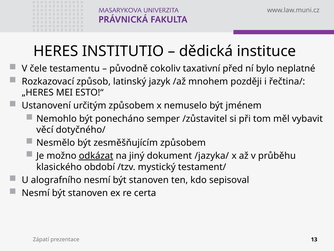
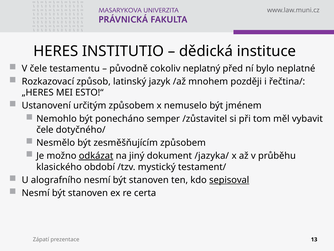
taxativní: taxativní -> neplatný
věcí at (45, 130): věcí -> čele
sepisoval underline: none -> present
